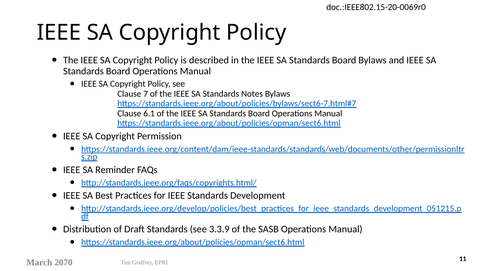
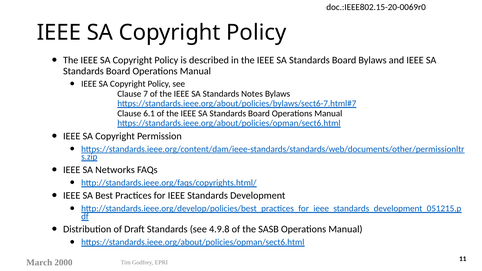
Reminder: Reminder -> Networks
3.3.9: 3.3.9 -> 4.9.8
2070: 2070 -> 2000
